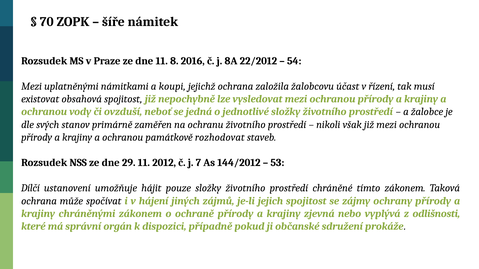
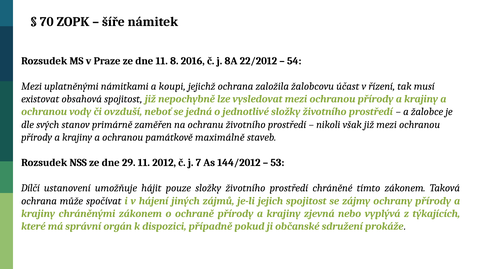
rozhodovat: rozhodovat -> maximálně
odlišnosti: odlišnosti -> týkajících
